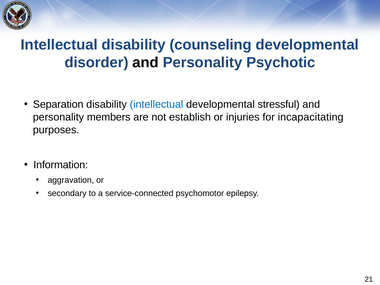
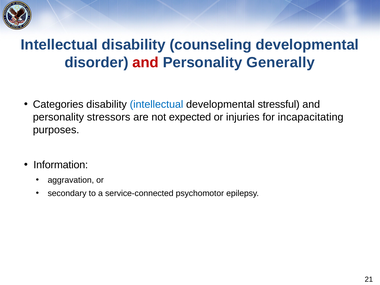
and at (146, 62) colour: black -> red
Psychotic: Psychotic -> Generally
Separation: Separation -> Categories
members: members -> stressors
establish: establish -> expected
